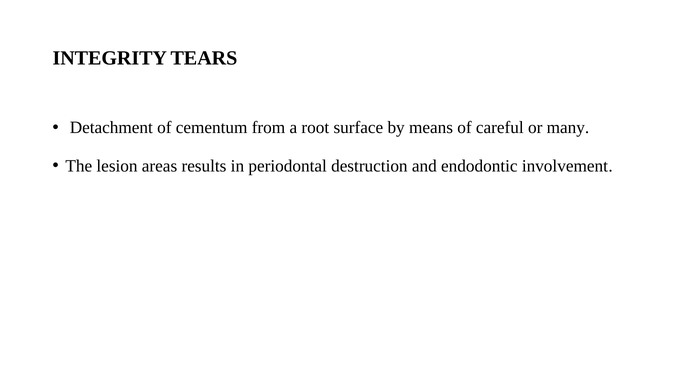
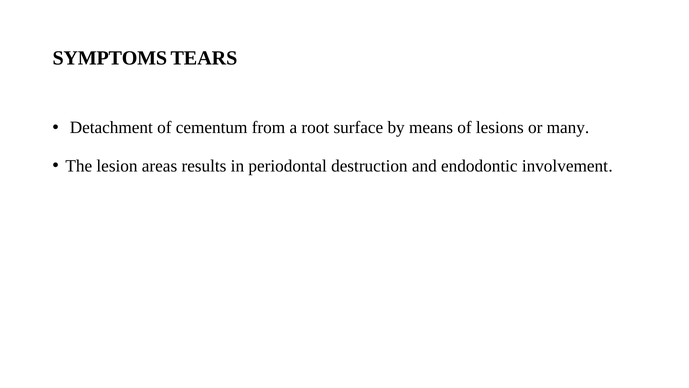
INTEGRITY: INTEGRITY -> SYMPTOMS
careful: careful -> lesions
